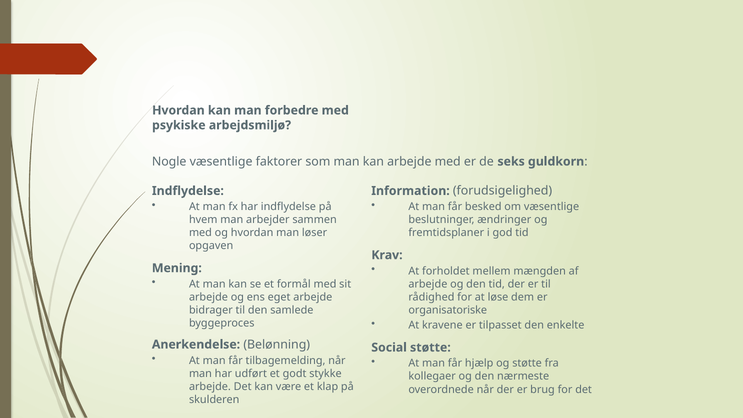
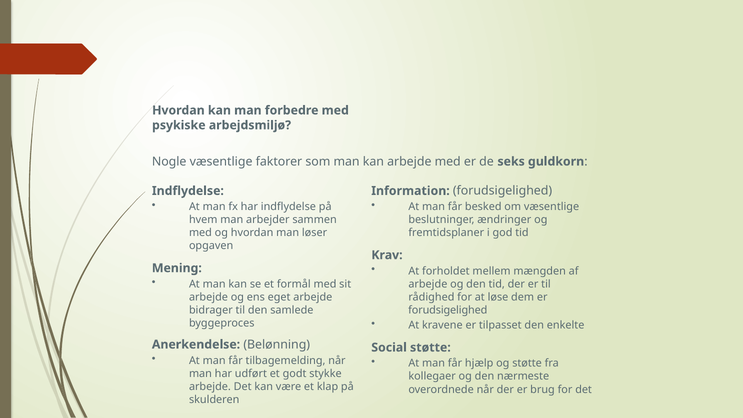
organisatoriske at (448, 310): organisatoriske -> forudsigelighed
